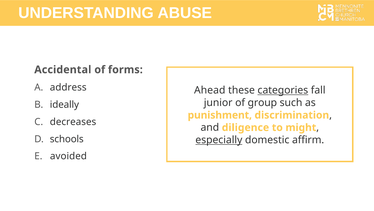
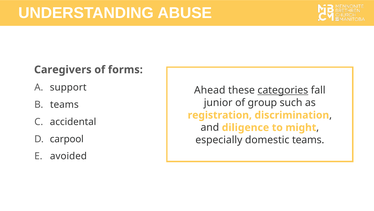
Accidental: Accidental -> Caregivers
address: address -> support
ideally at (64, 104): ideally -> teams
punishment: punishment -> registration
decreases: decreases -> accidental
schools: schools -> carpool
especially underline: present -> none
domestic affirm: affirm -> teams
